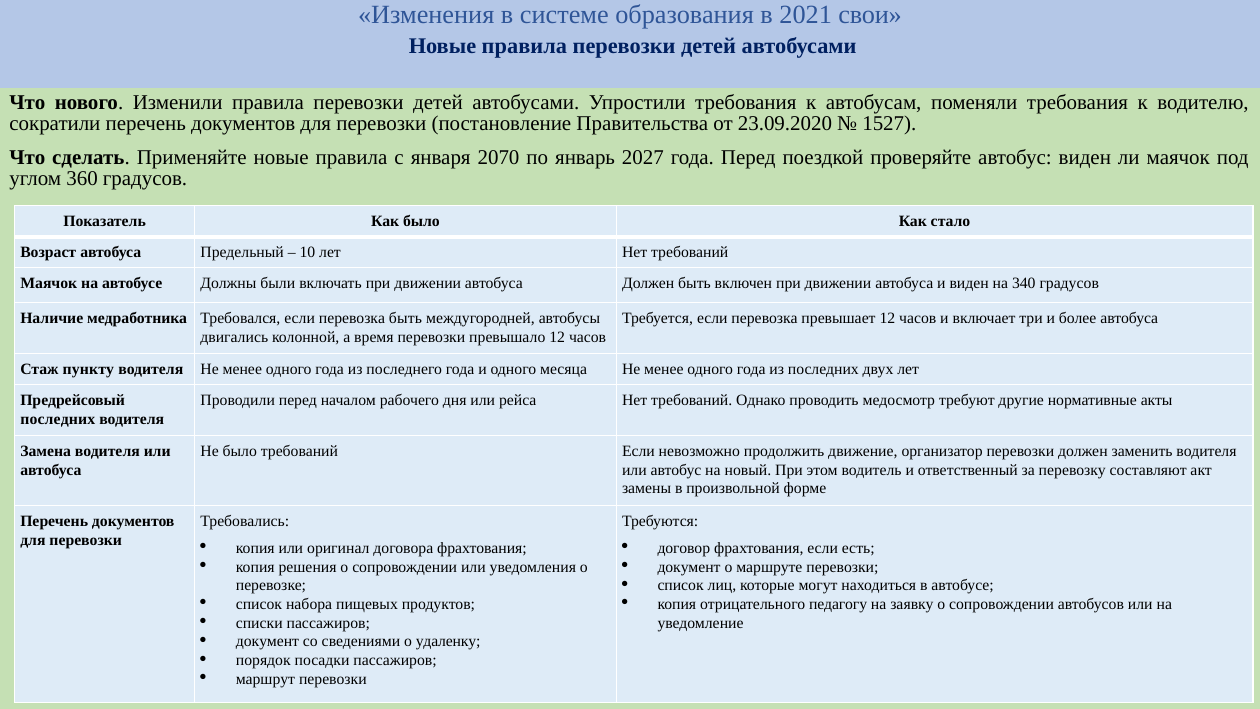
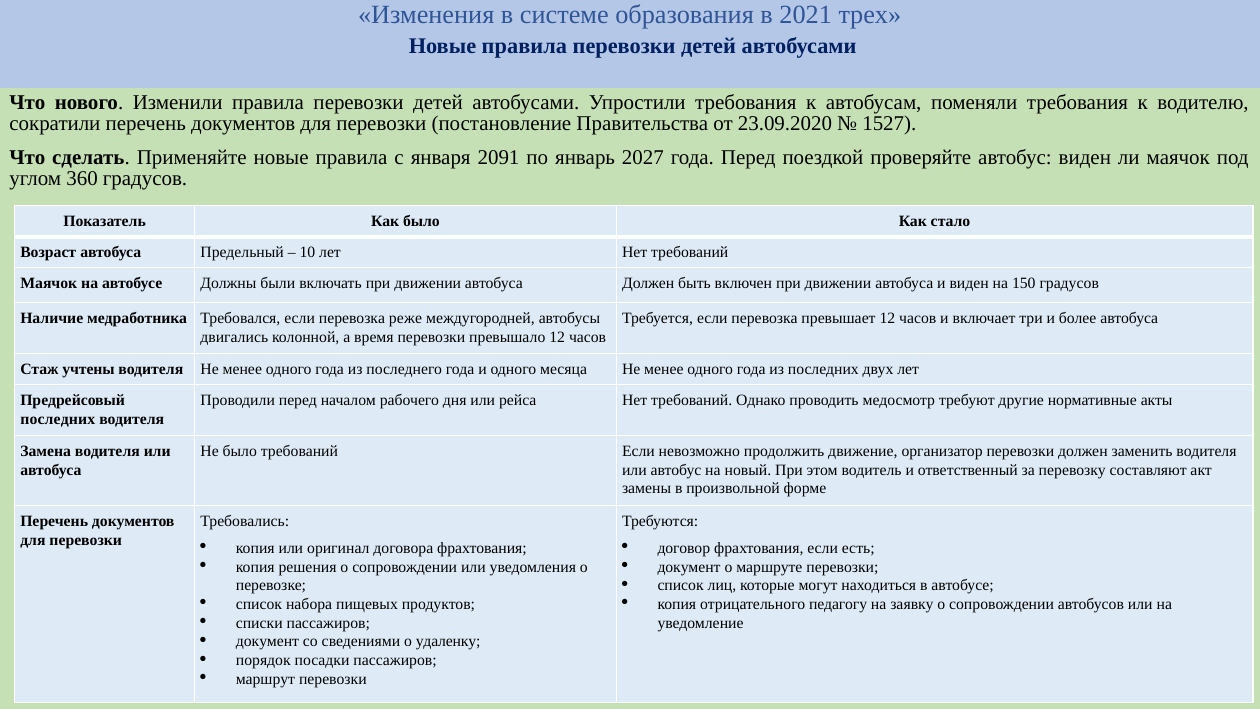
свои: свои -> трех
2070: 2070 -> 2091
340: 340 -> 150
перевозка быть: быть -> реже
пункту: пункту -> учтены
